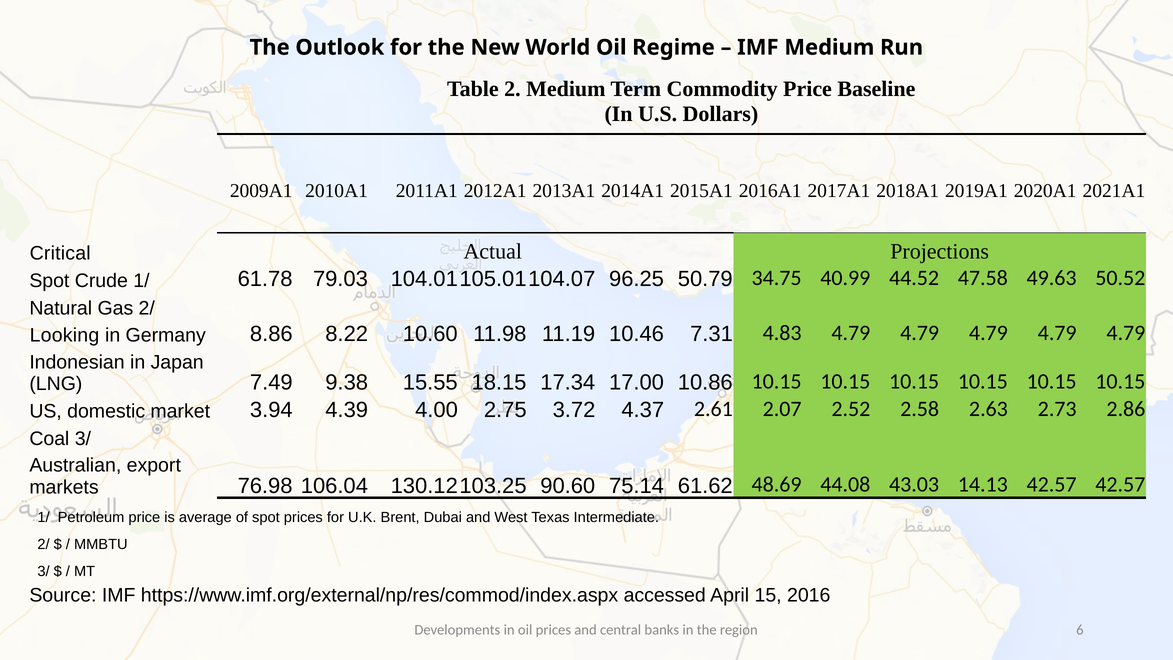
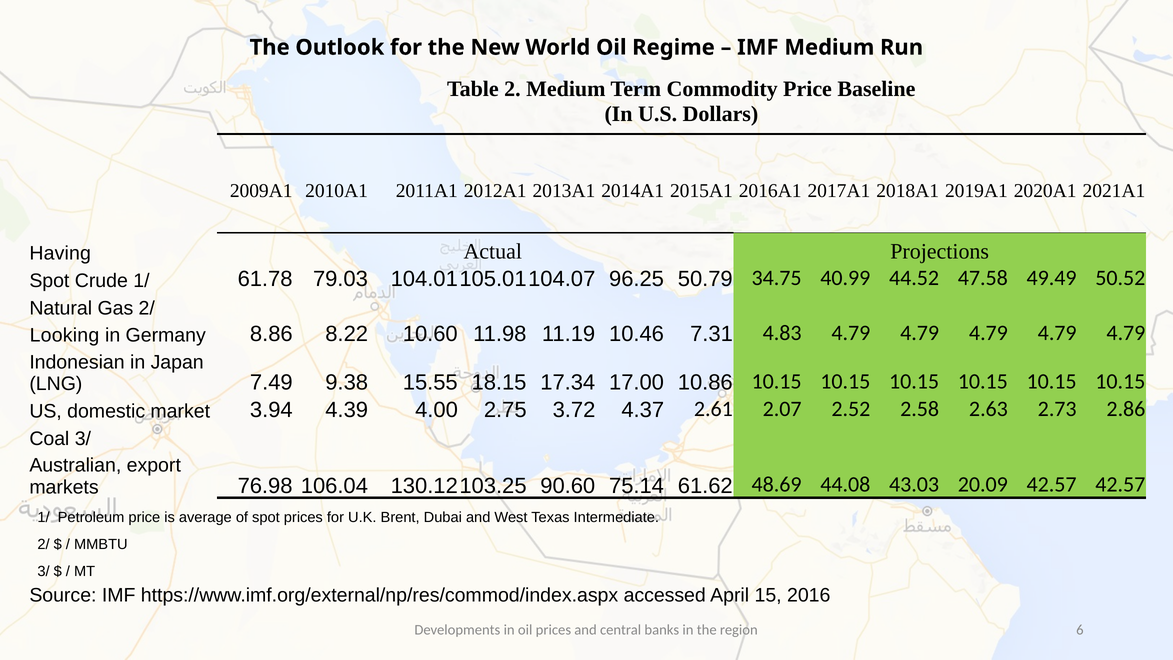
Critical: Critical -> Having
49.63: 49.63 -> 49.49
14.13: 14.13 -> 20.09
